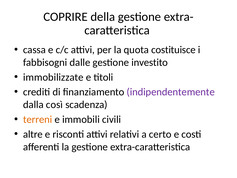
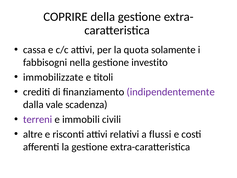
costituisce: costituisce -> solamente
dalle: dalle -> nella
così: così -> vale
terreni colour: orange -> purple
certo: certo -> flussi
